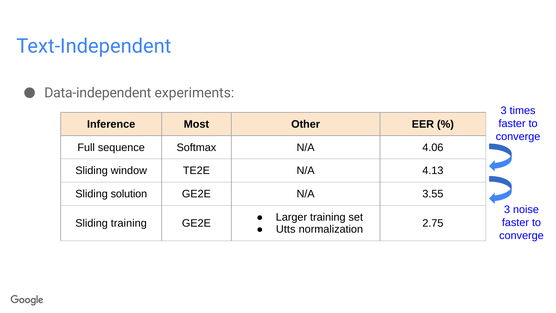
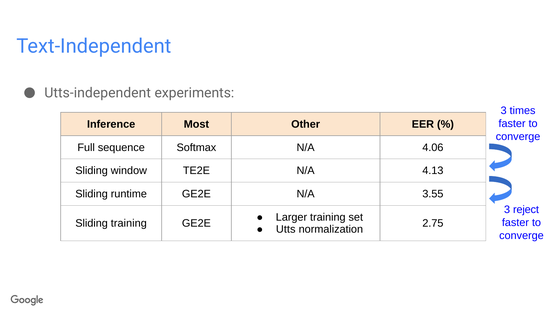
Data-independent: Data-independent -> Utts-independent
solution: solution -> runtime
noise: noise -> reject
